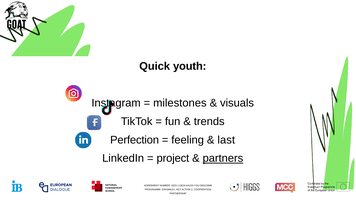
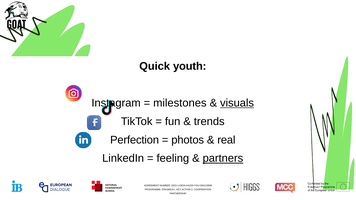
visuals underline: none -> present
feeling: feeling -> photos
last: last -> real
project: project -> feeling
